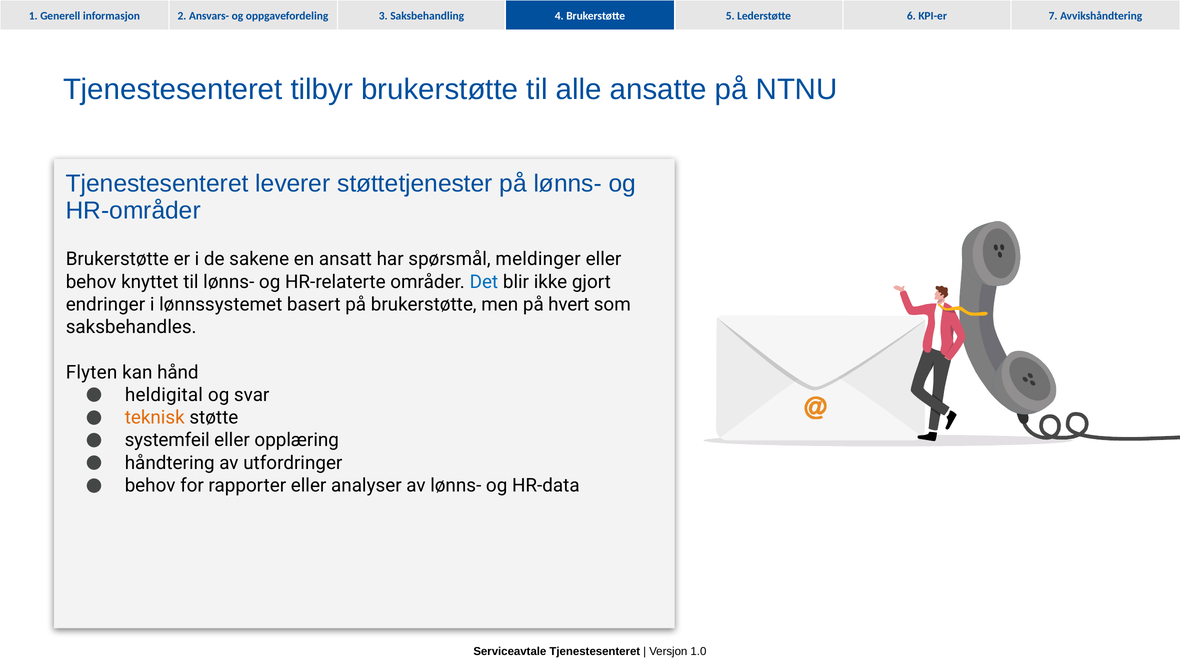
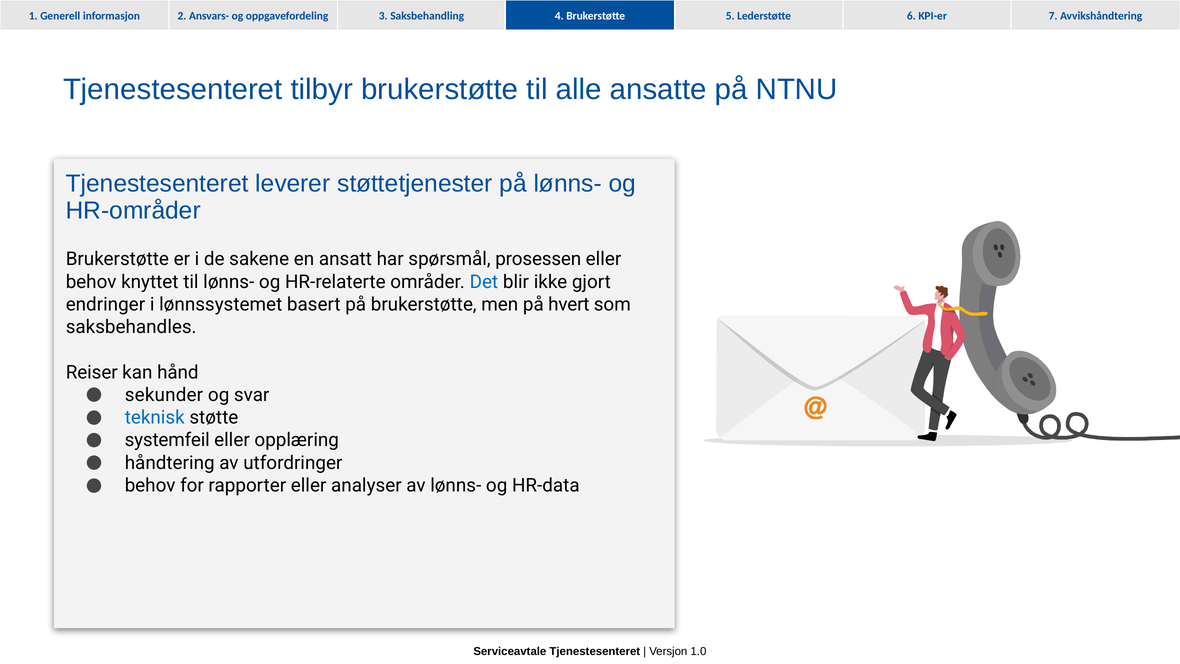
meldinger: meldinger -> prosessen
Flyten: Flyten -> Reiser
heldigital: heldigital -> sekunder
teknisk colour: orange -> blue
